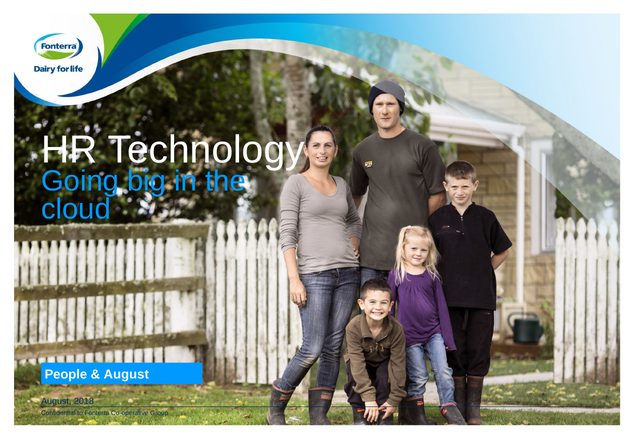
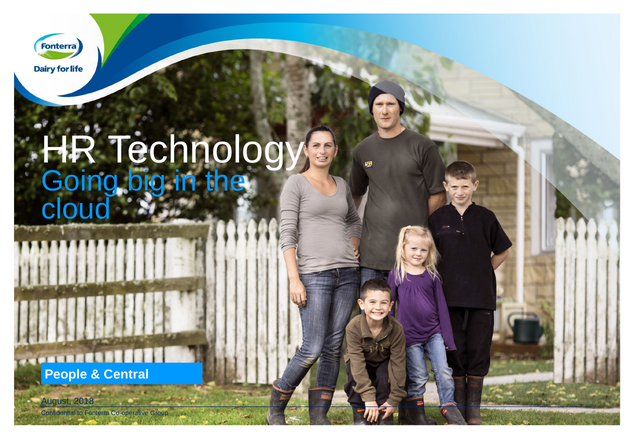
August at (126, 374): August -> Central
